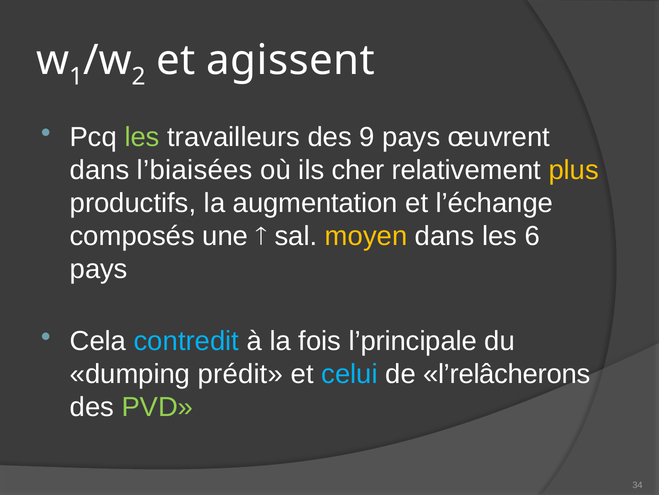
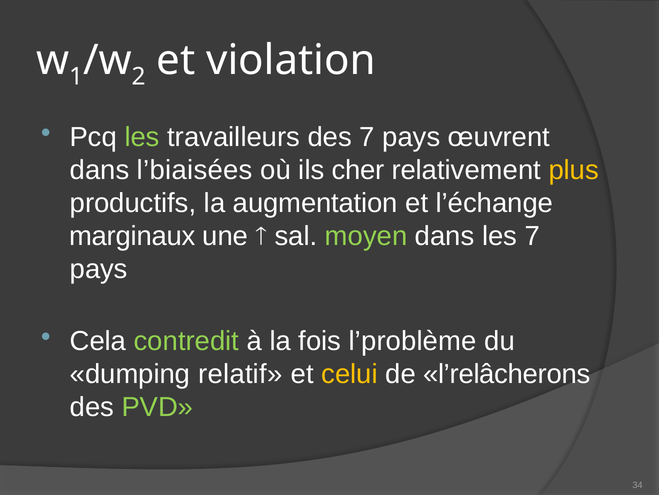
agissent: agissent -> violation
des 9: 9 -> 7
composés: composés -> marginaux
moyen colour: yellow -> light green
les 6: 6 -> 7
contredit colour: light blue -> light green
l’principale: l’principale -> l’problème
prédit: prédit -> relatif
celui colour: light blue -> yellow
